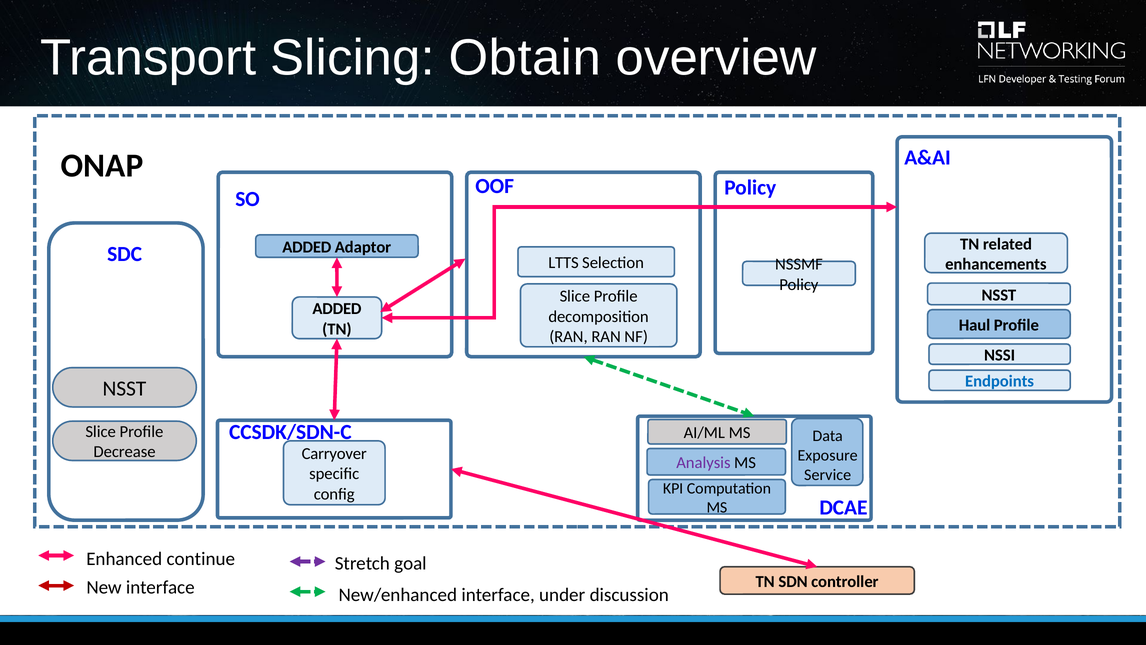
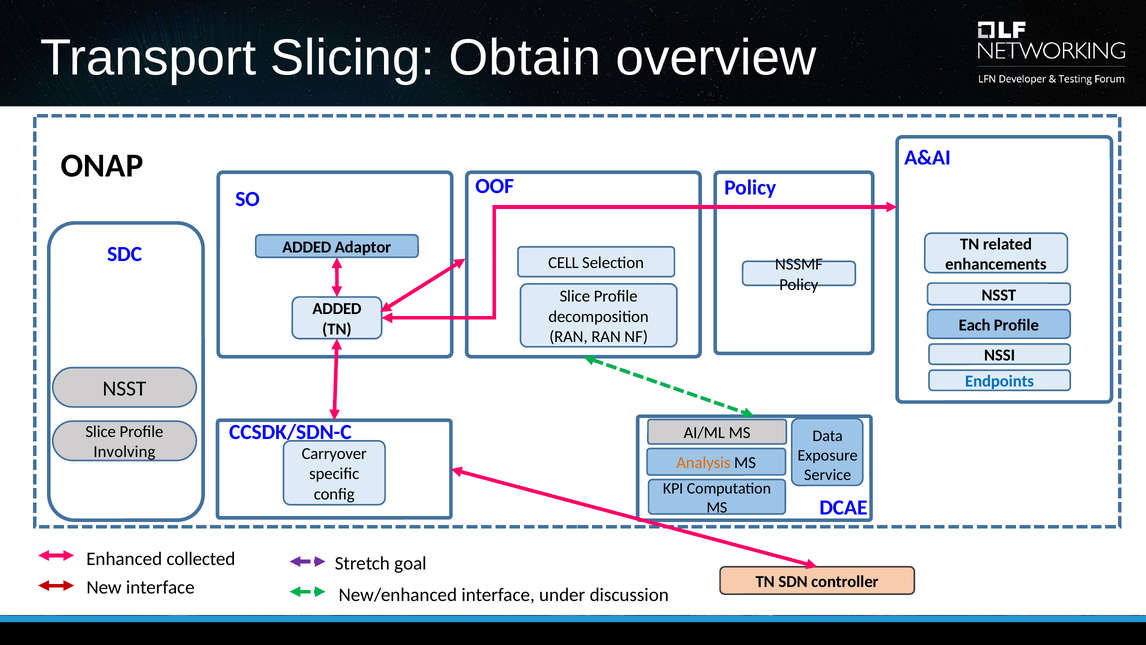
LTTS: LTTS -> CELL
Haul: Haul -> Each
Decrease: Decrease -> Involving
Analysis colour: purple -> orange
continue: continue -> collected
